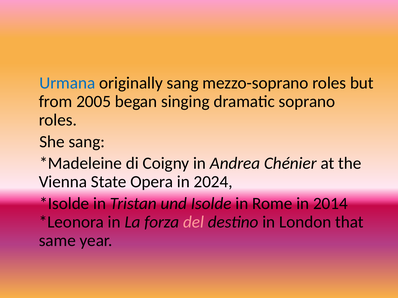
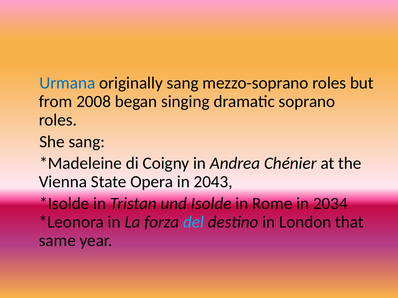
2005: 2005 -> 2008
2024: 2024 -> 2043
2014: 2014 -> 2034
del colour: pink -> light blue
